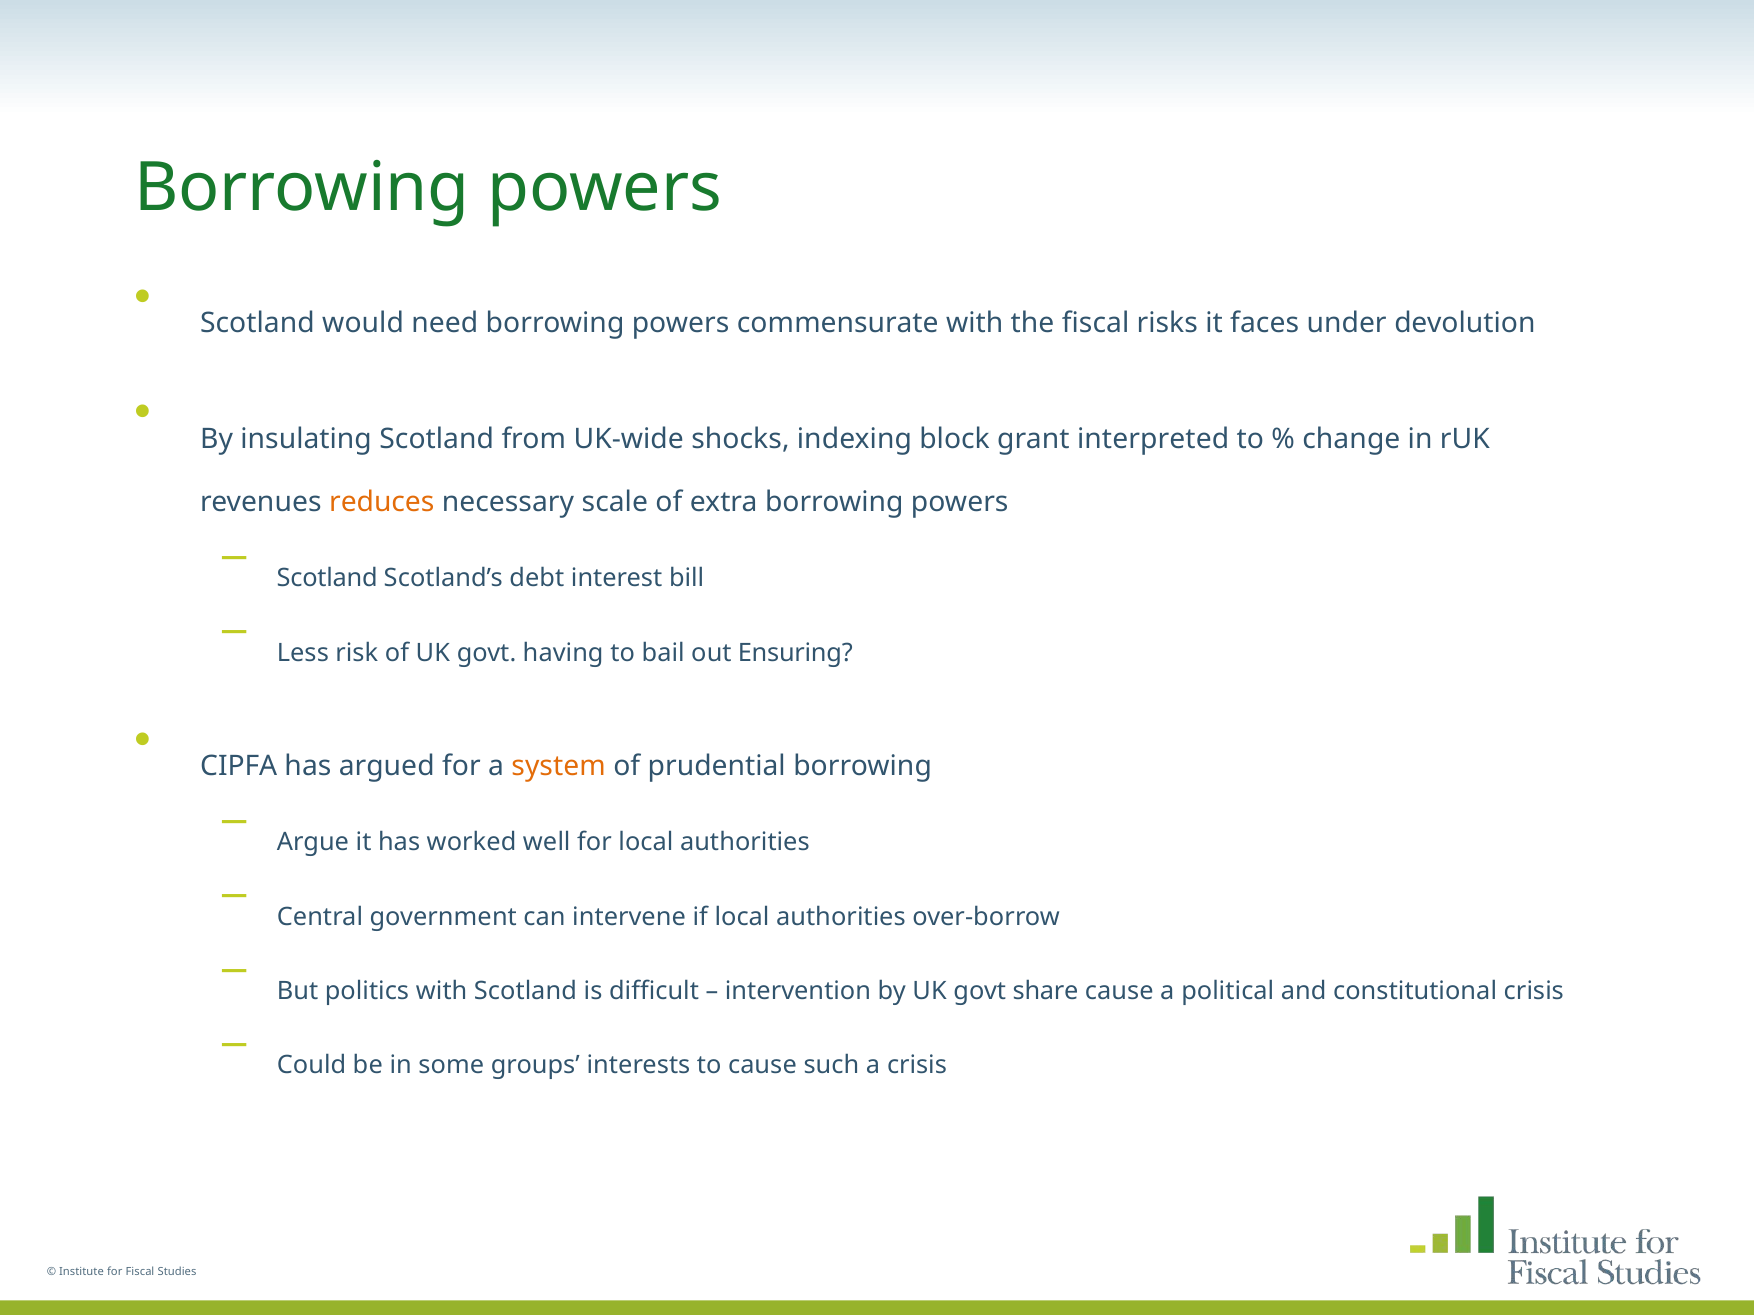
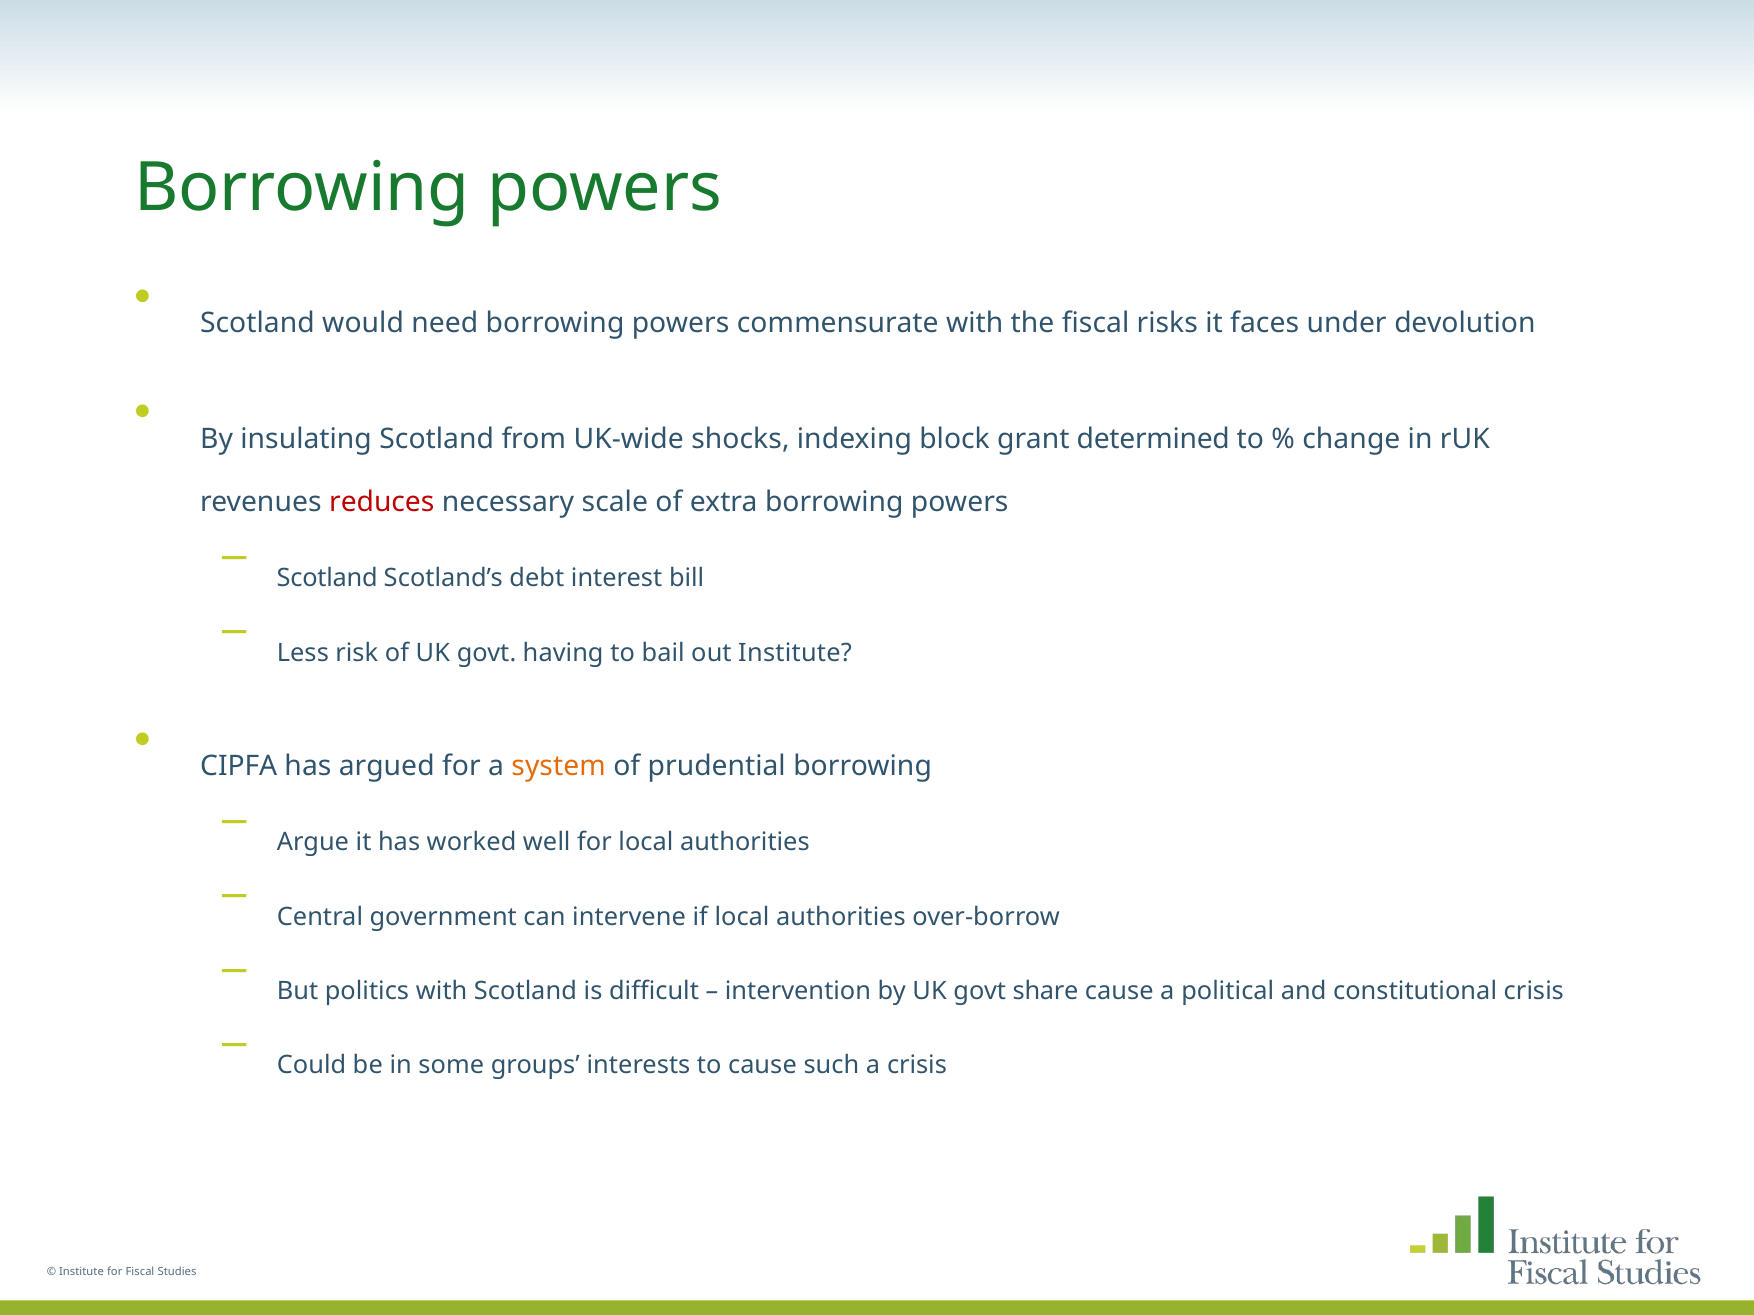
interpreted: interpreted -> determined
reduces colour: orange -> red
out Ensuring: Ensuring -> Institute
